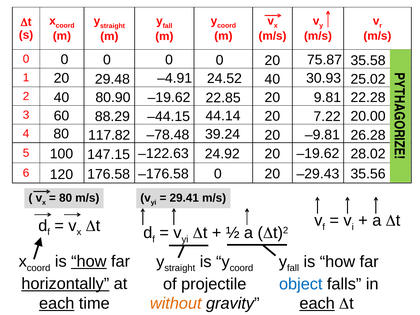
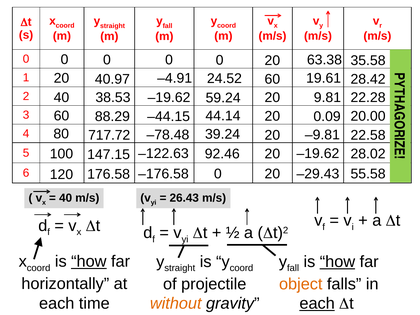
75.87: 75.87 -> 63.38
30.93: 30.93 -> 19.61
24.52 40: 40 -> 60
25.02: 25.02 -> 28.42
29.48: 29.48 -> 40.97
80.90: 80.90 -> 38.53
22.85: 22.85 -> 59.24
7.22: 7.22 -> 0.09
117.82: 117.82 -> 717.72
26.28: 26.28 -> 22.58
24.92: 24.92 -> 92.46
35.56: 35.56 -> 55.58
80 at (66, 198): 80 -> 40
29.41: 29.41 -> 26.43
how at (337, 262) underline: none -> present
horizontally underline: present -> none
object colour: blue -> orange
each at (57, 304) underline: present -> none
